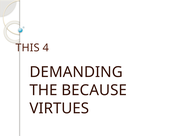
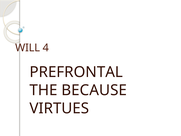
THIS: THIS -> WILL
DEMANDING: DEMANDING -> PREFRONTAL
